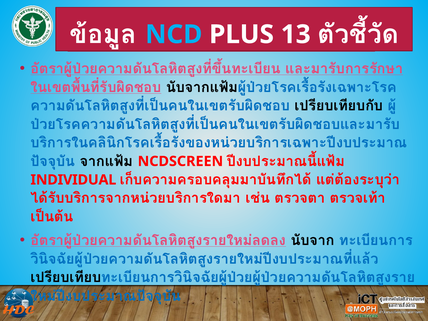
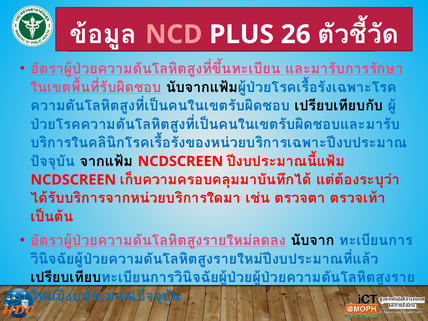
NCD colour: light blue -> pink
13: 13 -> 26
INDIVIDUAL at (73, 180): INDIVIDUAL -> NCDSCREEN
